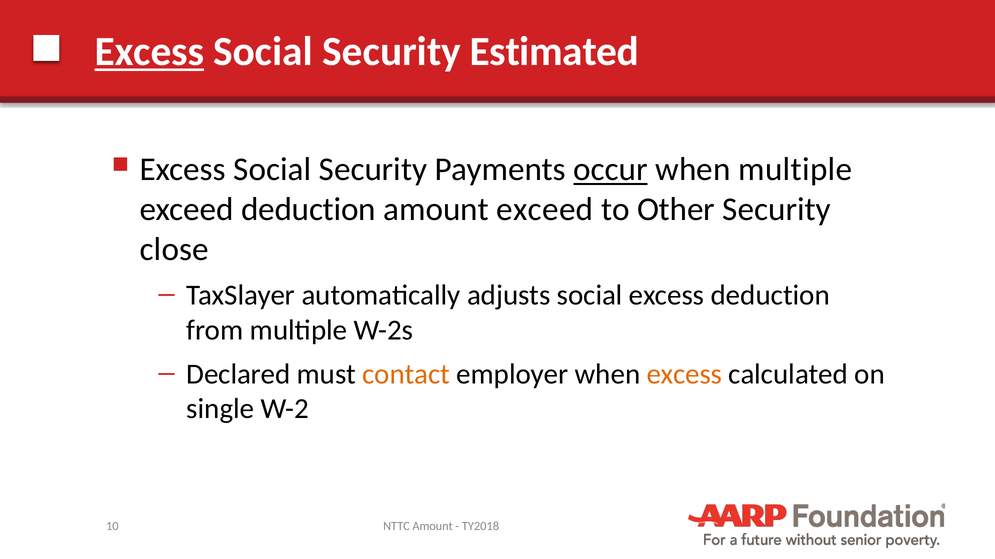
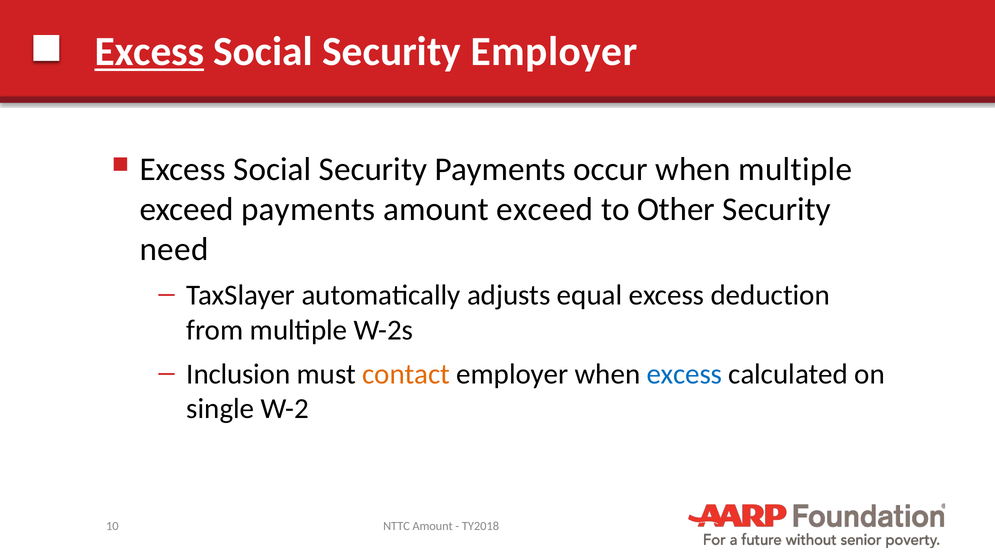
Security Estimated: Estimated -> Employer
occur underline: present -> none
exceed deduction: deduction -> payments
close: close -> need
adjusts social: social -> equal
Declared: Declared -> Inclusion
excess at (684, 375) colour: orange -> blue
